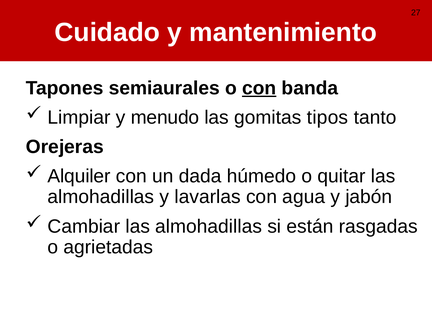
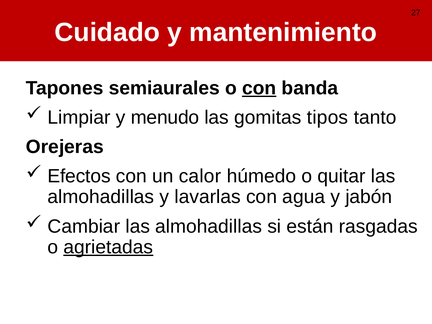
Alquiler: Alquiler -> Efectos
dada: dada -> calor
agrietadas underline: none -> present
